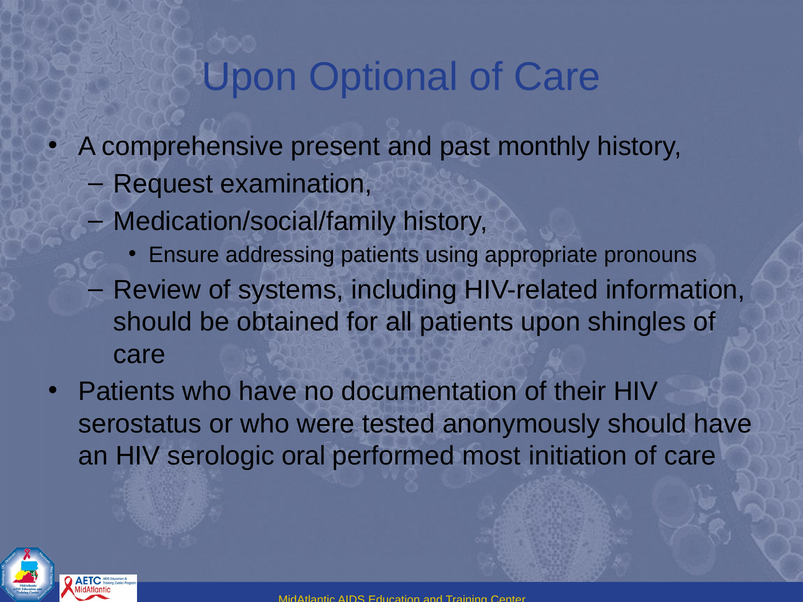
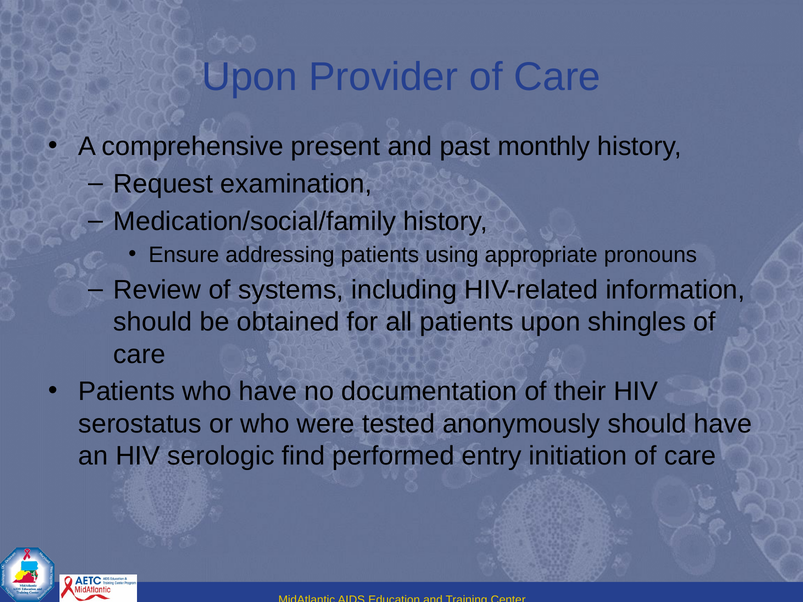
Optional: Optional -> Provider
oral: oral -> find
most: most -> entry
